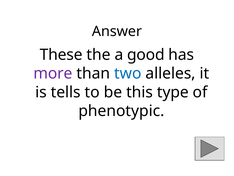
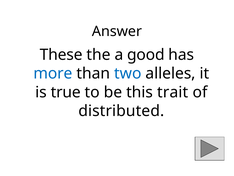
more colour: purple -> blue
tells: tells -> true
type: type -> trait
phenotypic: phenotypic -> distributed
